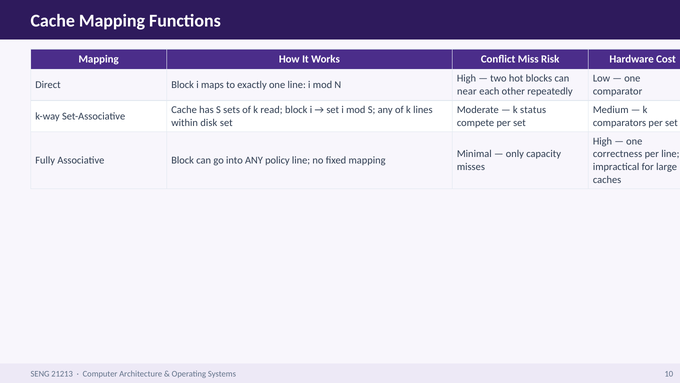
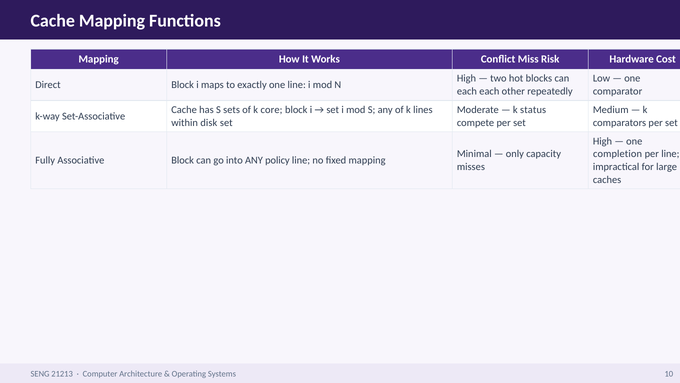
near at (467, 91): near -> each
read: read -> core
correctness: correctness -> completion
